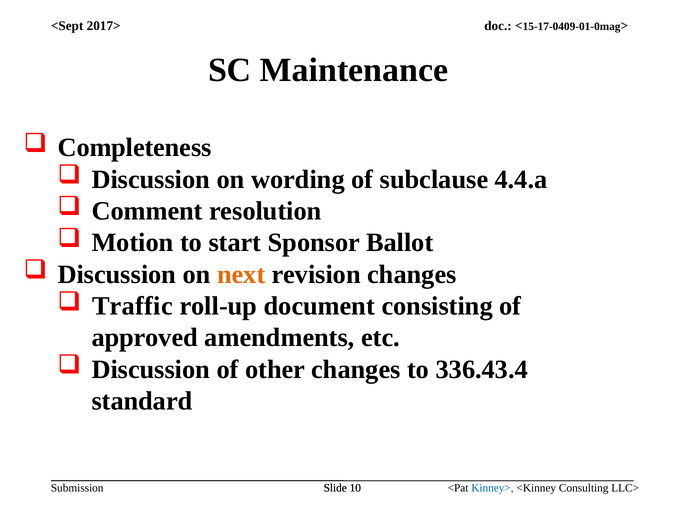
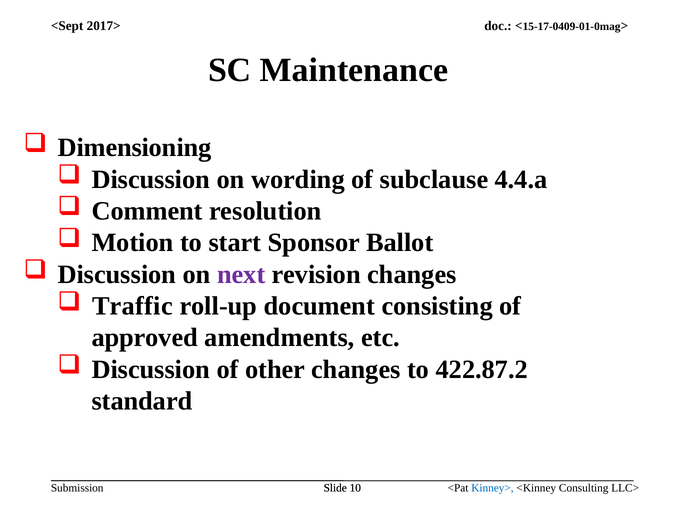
Completeness: Completeness -> Dimensioning
next colour: orange -> purple
336.43.4: 336.43.4 -> 422.87.2
